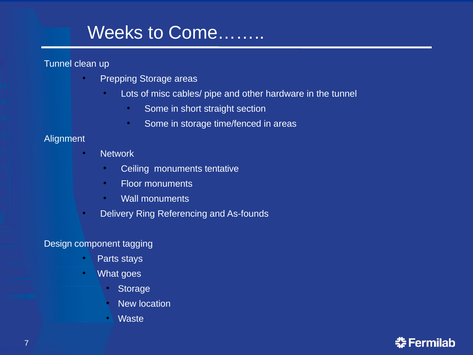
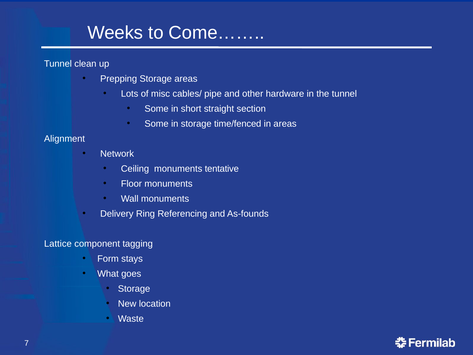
Design: Design -> Lattice
Parts: Parts -> Form
